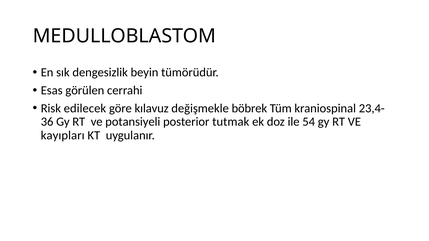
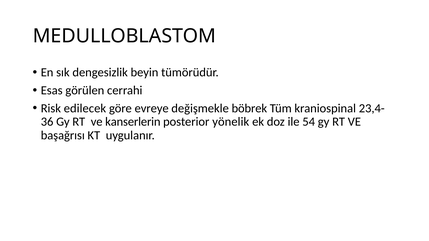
kılavuz: kılavuz -> evreye
potansiyeli: potansiyeli -> kanserlerin
tutmak: tutmak -> yönelik
kayıpları: kayıpları -> başağrısı
